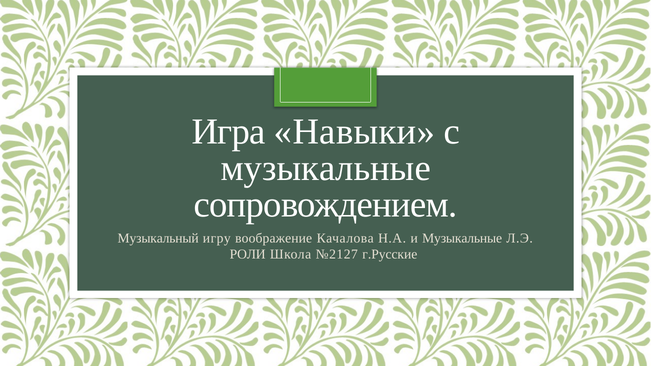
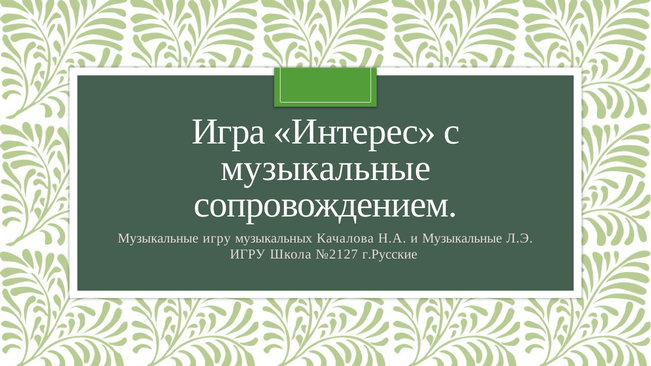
Навыки: Навыки -> Интерес
Музыкальный at (158, 238): Музыкальный -> Музыкальные
воображение: воображение -> музыкальных
РОЛИ at (248, 255): РОЛИ -> ИГРУ
